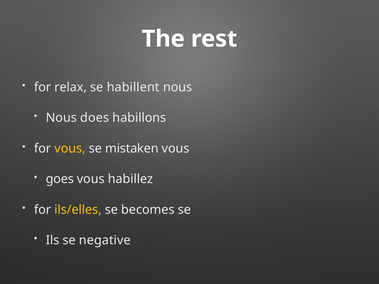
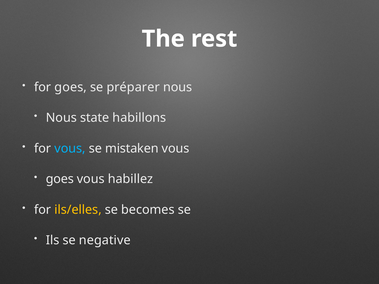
for relax: relax -> goes
habillent: habillent -> préparer
does: does -> state
vous at (70, 149) colour: yellow -> light blue
